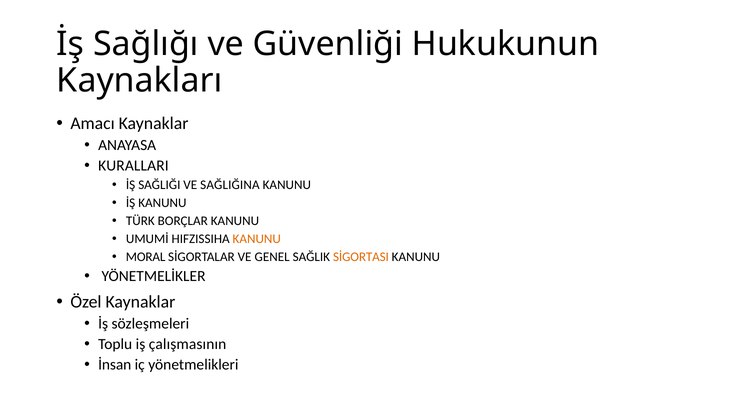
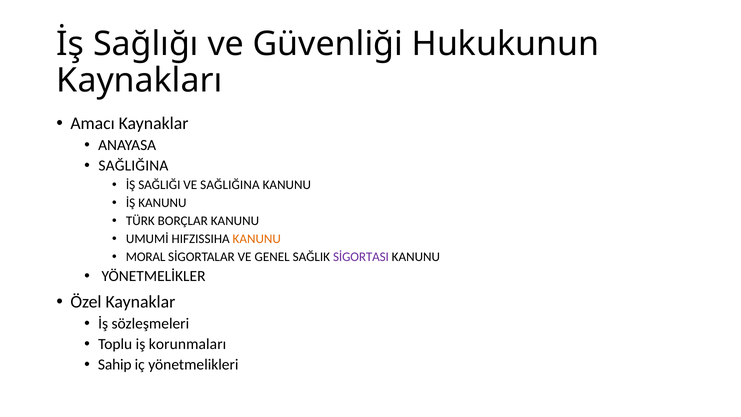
KURALLARI at (133, 166): KURALLARI -> SAĞLIĞINA
SİGORTASI colour: orange -> purple
çalışmasının: çalışmasının -> korunmaları
İnsan: İnsan -> Sahip
